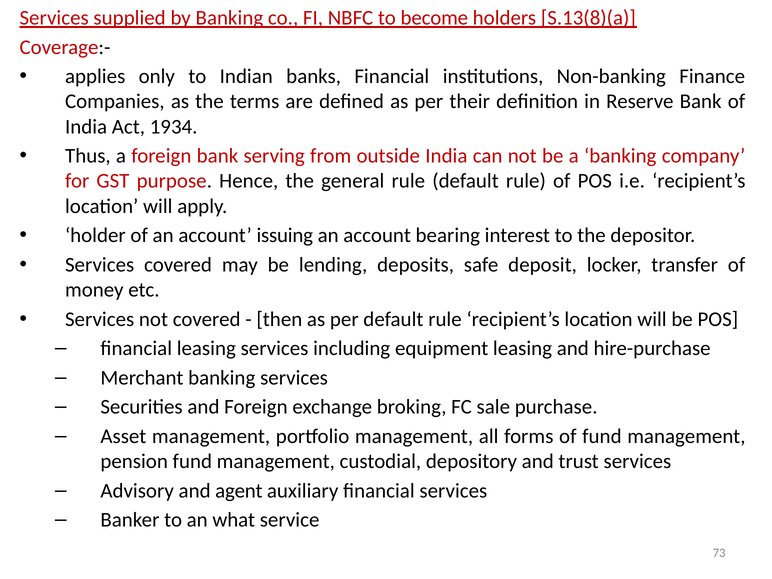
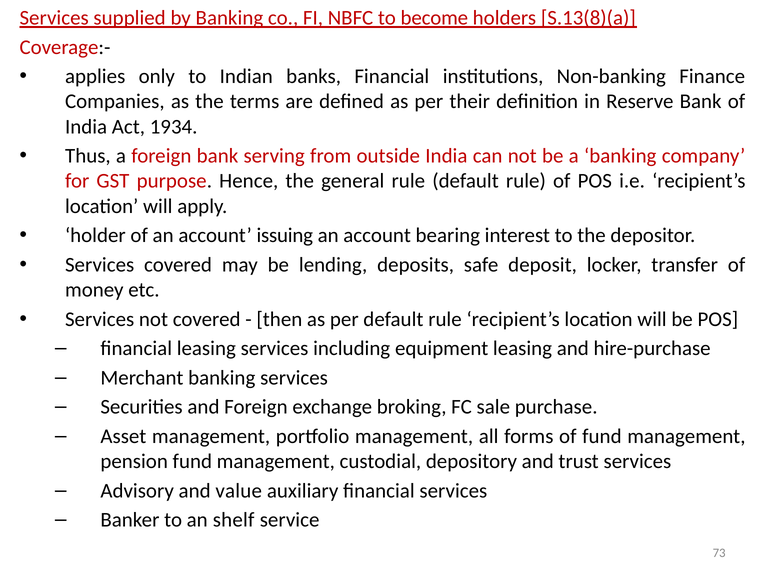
agent: agent -> value
what: what -> shelf
